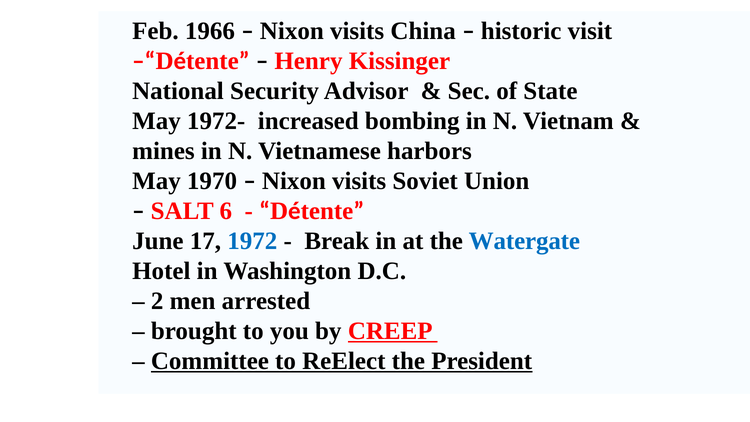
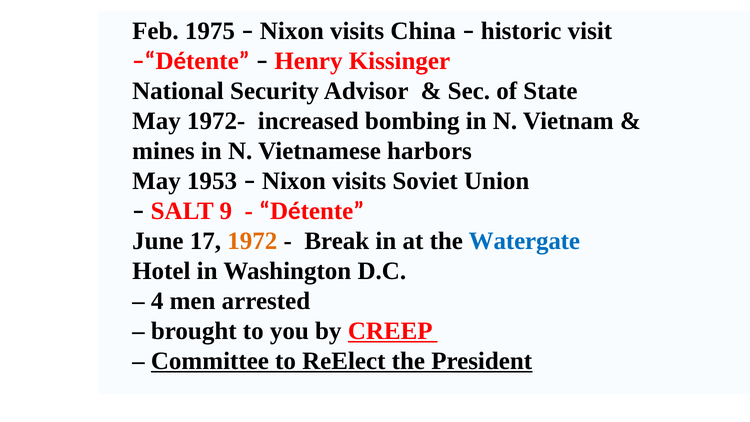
1966: 1966 -> 1975
1970: 1970 -> 1953
6: 6 -> 9
1972 colour: blue -> orange
2: 2 -> 4
